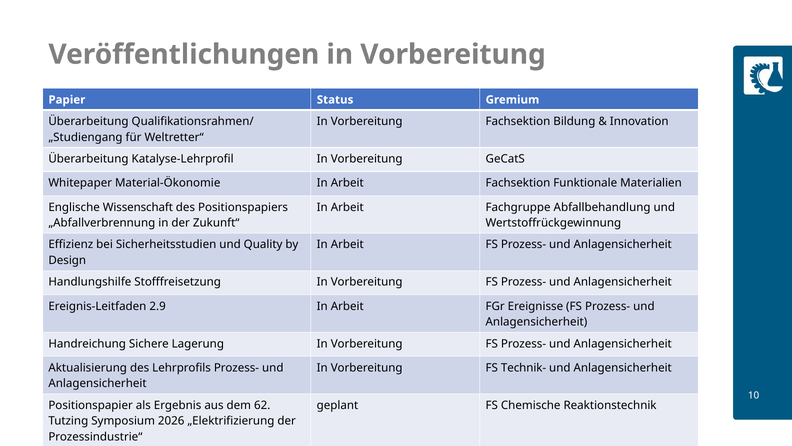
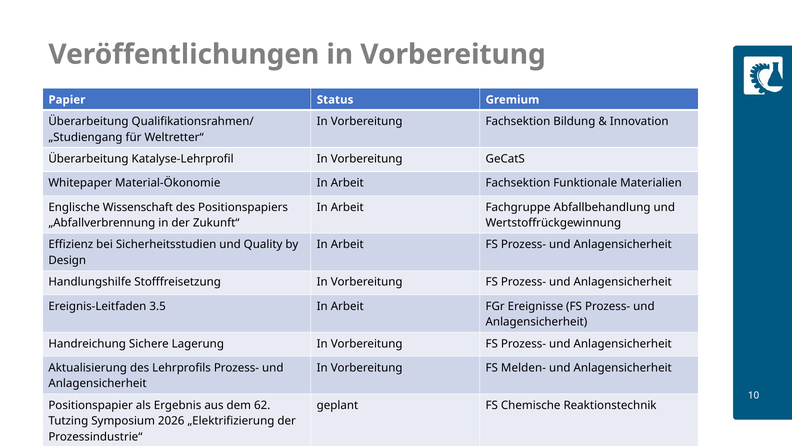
2.9: 2.9 -> 3.5
Technik-: Technik- -> Melden-
